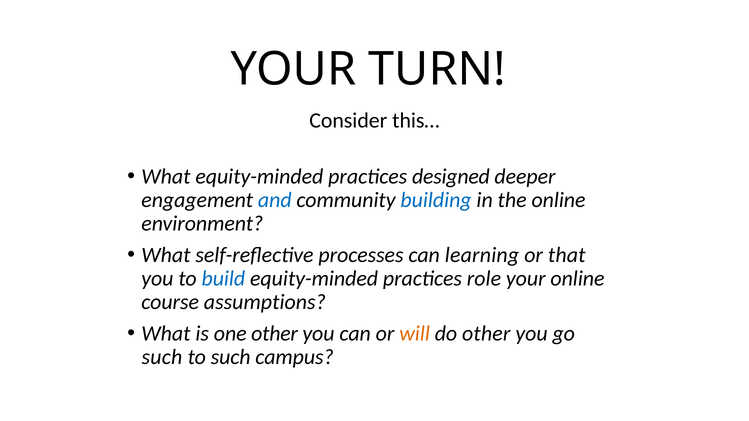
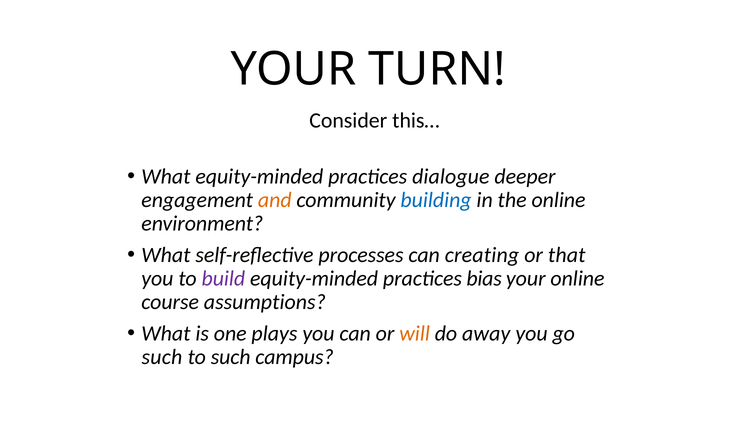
designed: designed -> dialogue
and colour: blue -> orange
learning: learning -> creating
build colour: blue -> purple
role: role -> bias
one other: other -> plays
do other: other -> away
